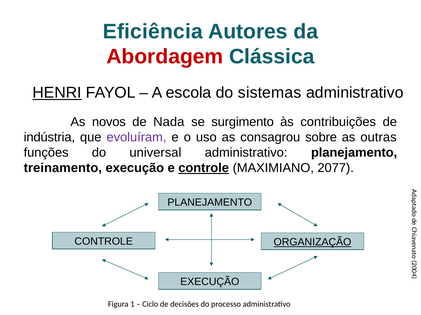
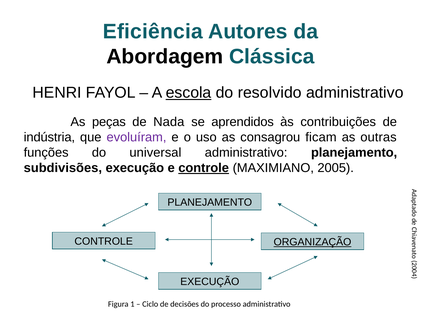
Abordagem colour: red -> black
HENRI underline: present -> none
escola underline: none -> present
sistemas: sistemas -> resolvido
novos: novos -> peças
surgimento: surgimento -> aprendidos
sobre: sobre -> ficam
treinamento: treinamento -> subdivisões
2077: 2077 -> 2005
